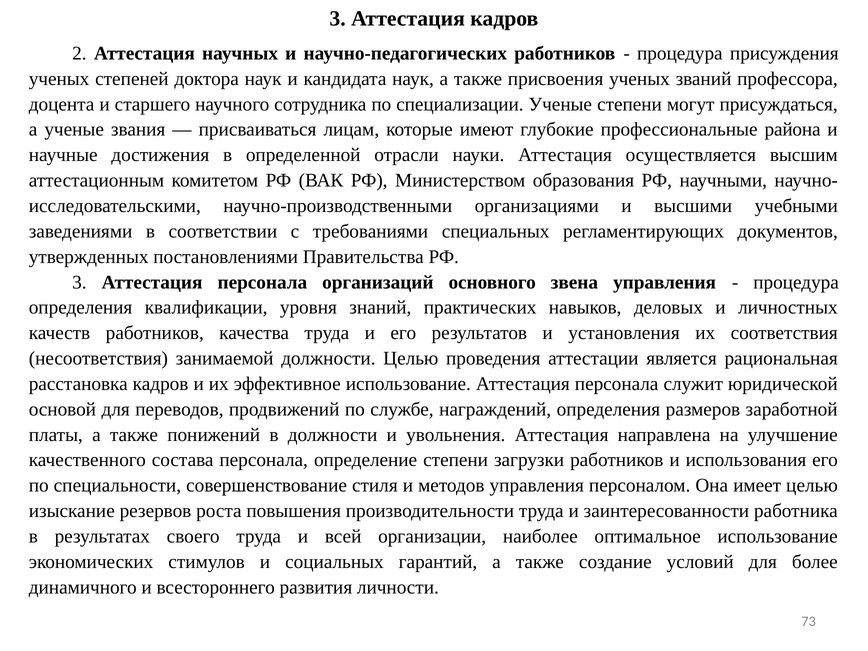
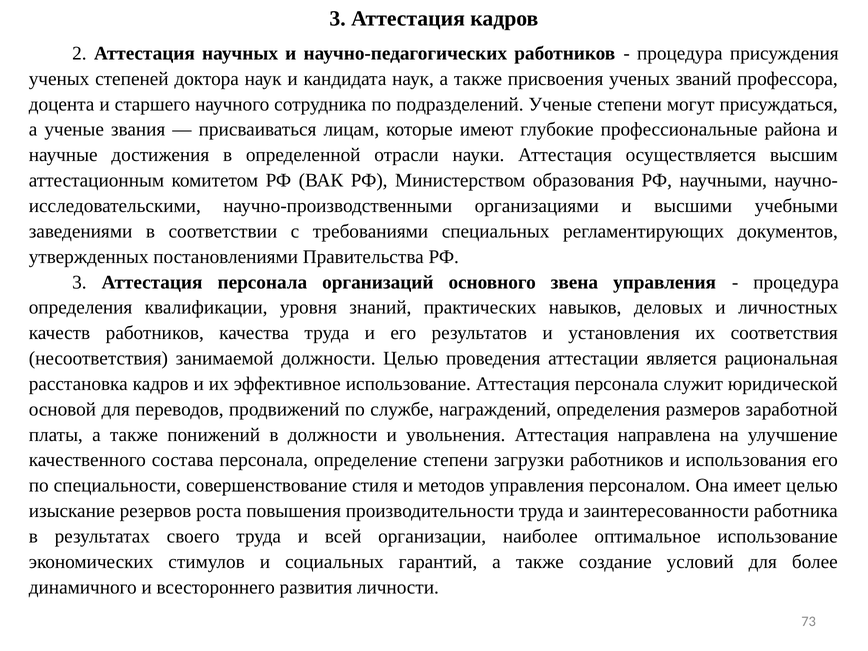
специализации: специализации -> подразделений
